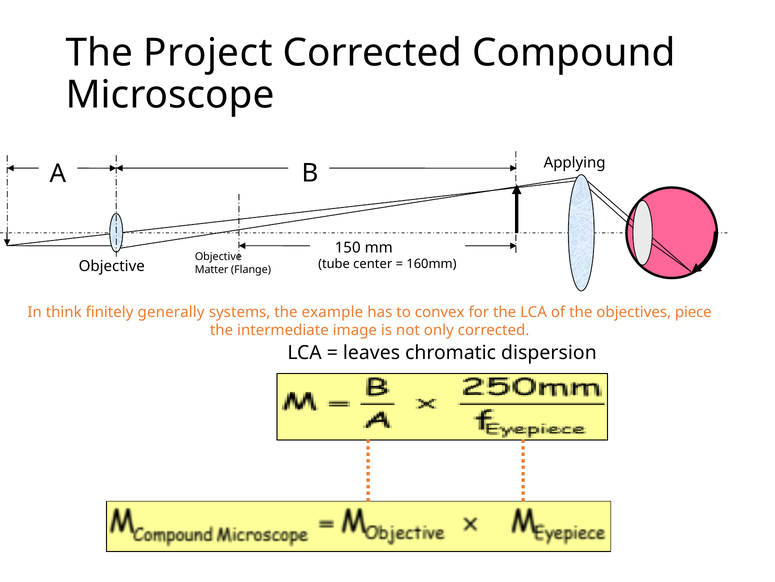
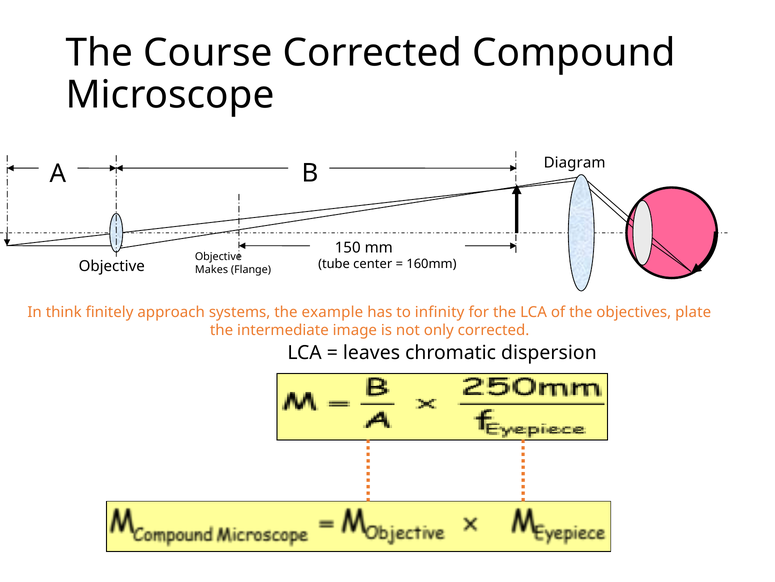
Project: Project -> Course
Applying: Applying -> Diagram
Matter: Matter -> Makes
generally: generally -> approach
convex: convex -> infinity
piece: piece -> plate
